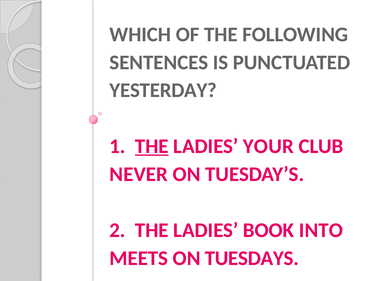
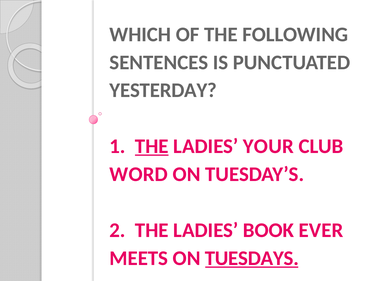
NEVER: NEVER -> WORD
INTO: INTO -> EVER
TUESDAYS underline: none -> present
